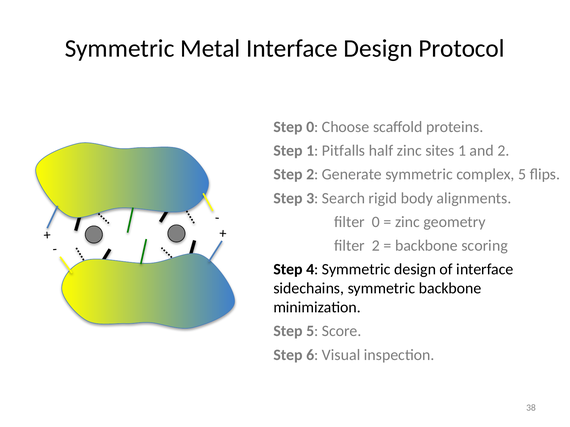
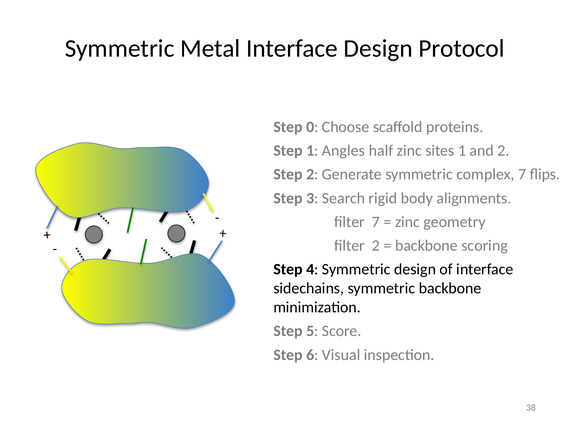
Pitfalls: Pitfalls -> Angles
complex 5: 5 -> 7
filter 0: 0 -> 7
